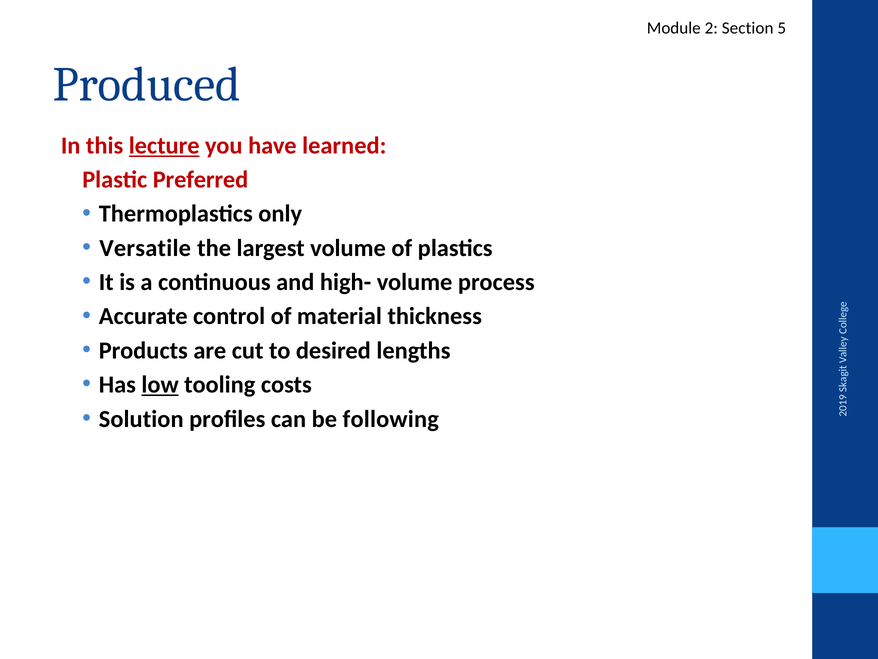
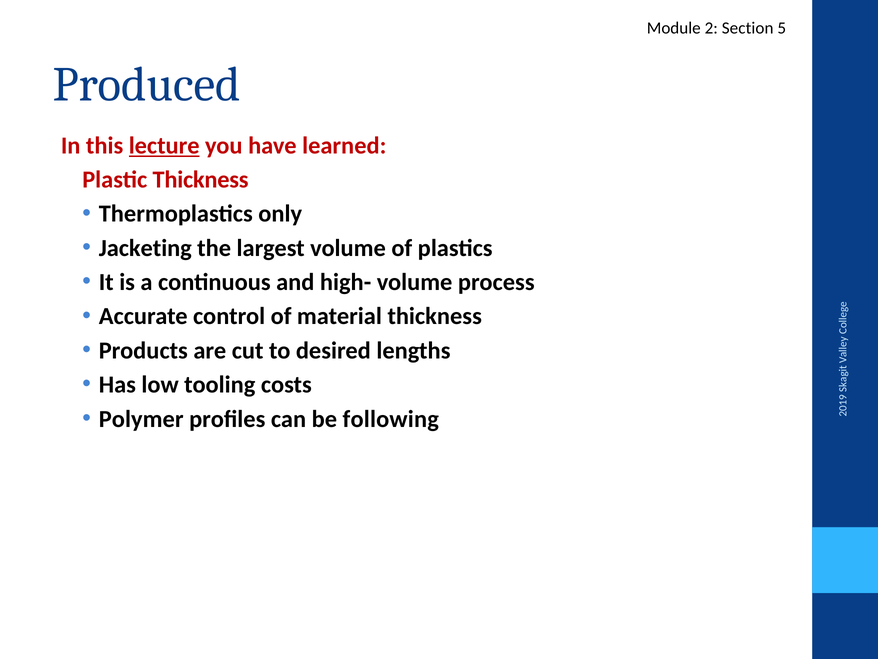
Plastic Preferred: Preferred -> Thickness
Versatile: Versatile -> Jacketing
low underline: present -> none
Solution: Solution -> Polymer
